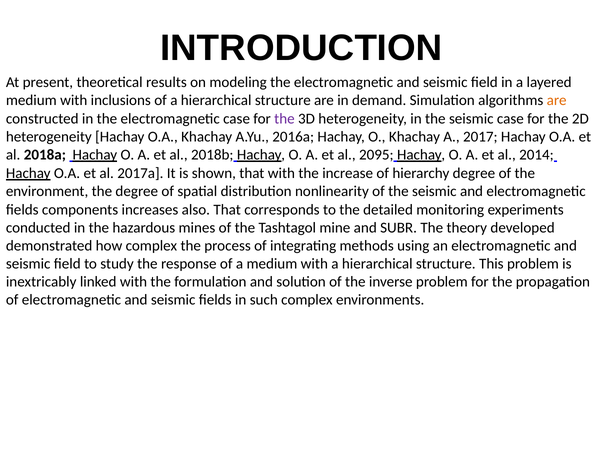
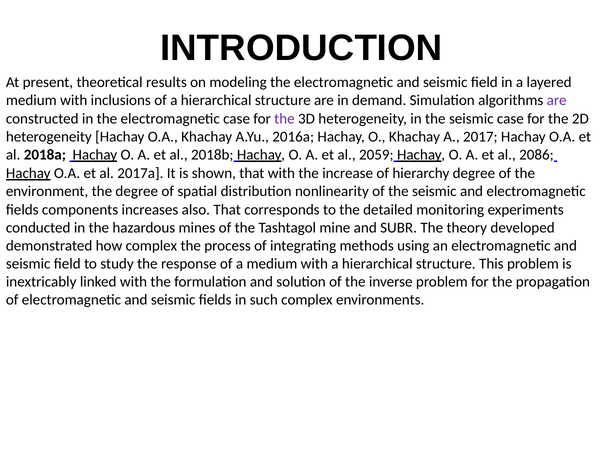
are at (557, 101) colour: orange -> purple
2095: 2095 -> 2059
2014: 2014 -> 2086
